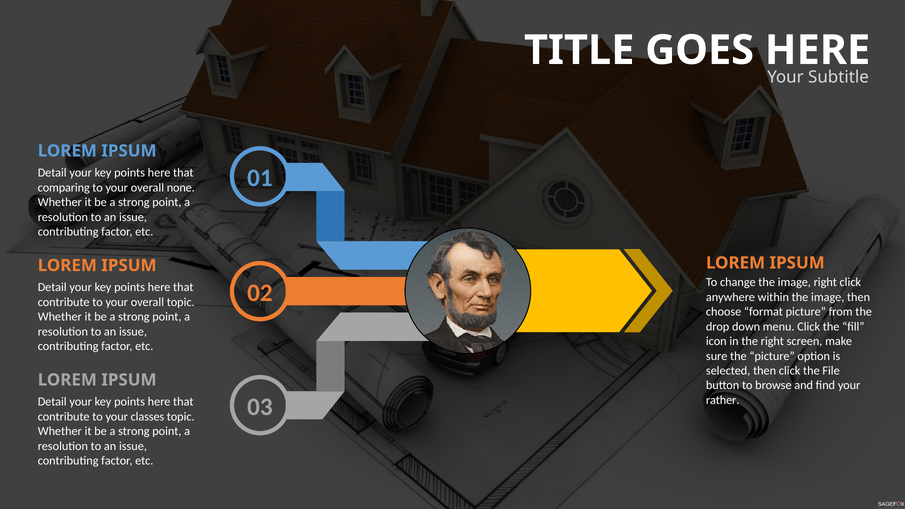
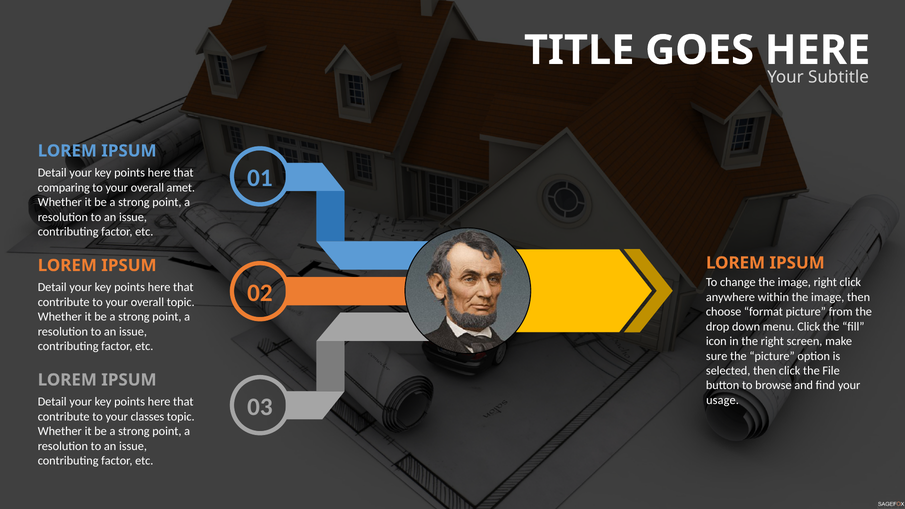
none: none -> amet
rather: rather -> usage
